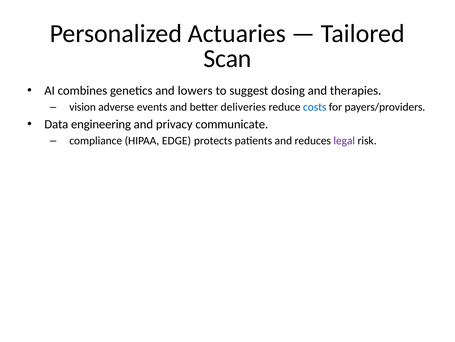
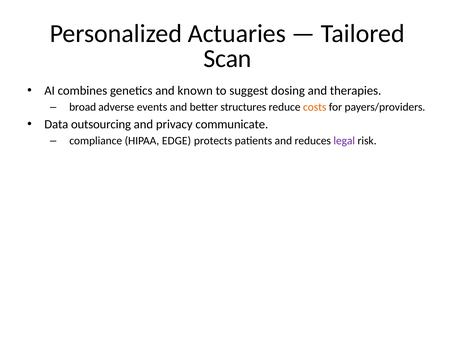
lowers: lowers -> known
vision: vision -> broad
deliveries: deliveries -> structures
costs colour: blue -> orange
engineering: engineering -> outsourcing
